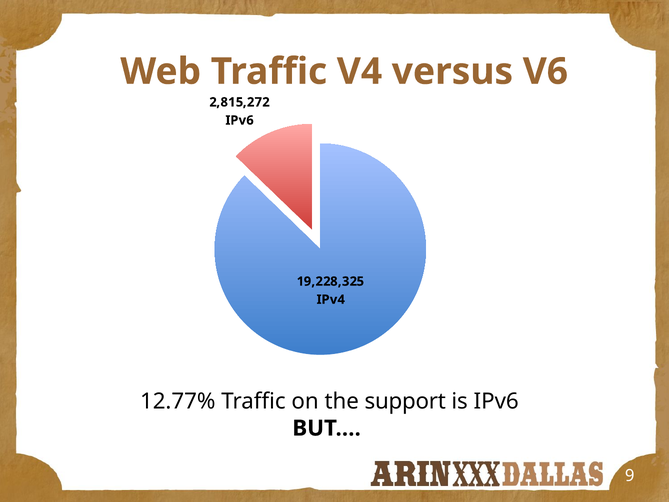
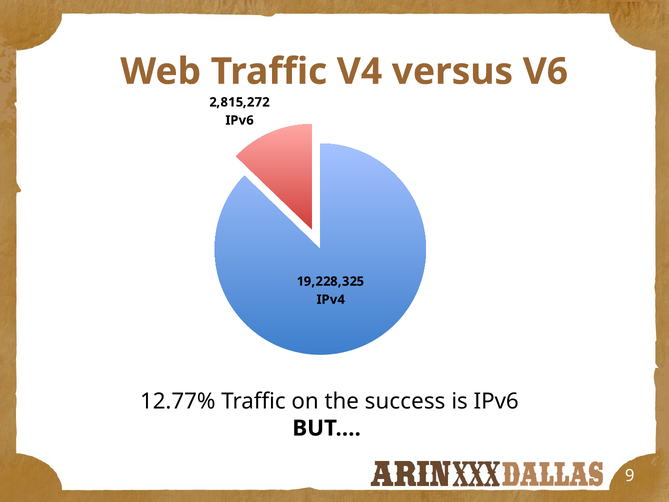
support: support -> success
